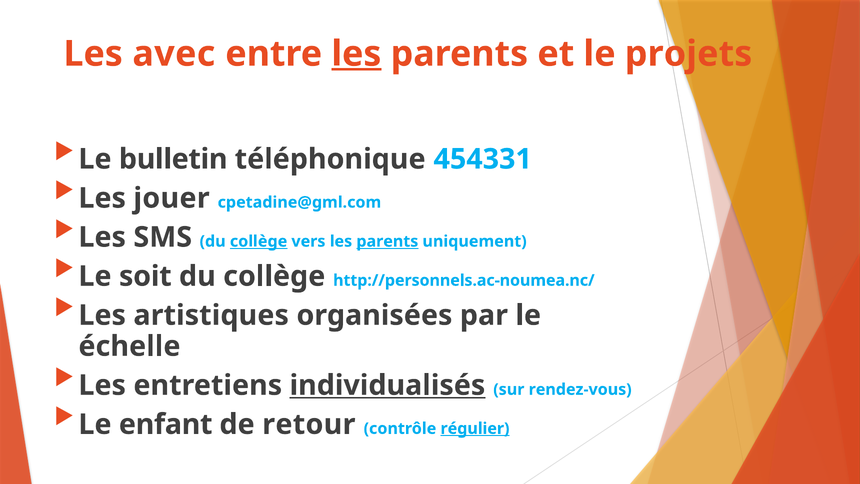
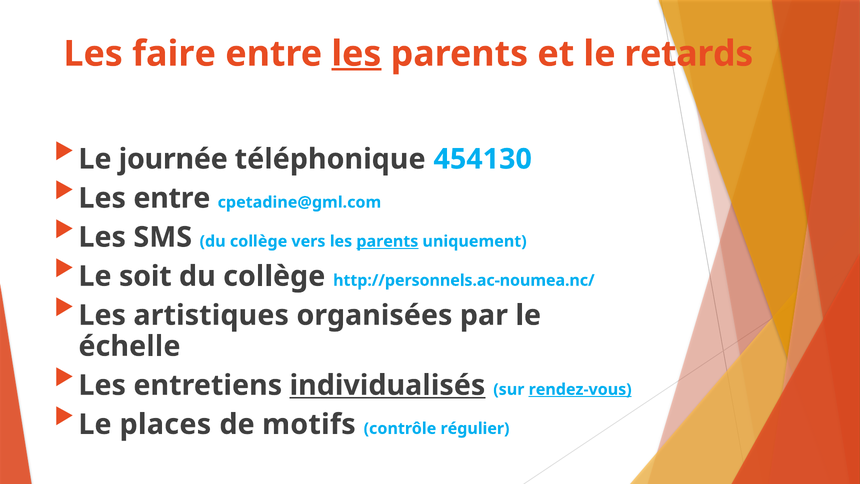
avec: avec -> faire
projets: projets -> retards
bulletin: bulletin -> journée
454331: 454331 -> 454130
Les jouer: jouer -> entre
collège at (259, 241) underline: present -> none
rendez-vous underline: none -> present
enfant: enfant -> places
retour: retour -> motifs
régulier underline: present -> none
